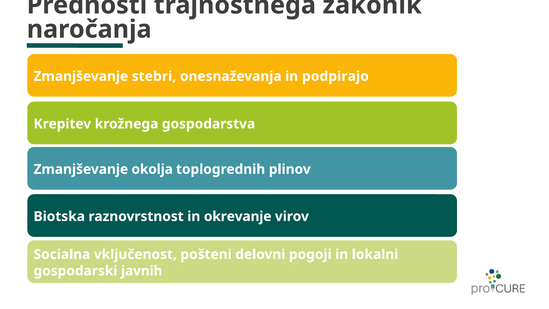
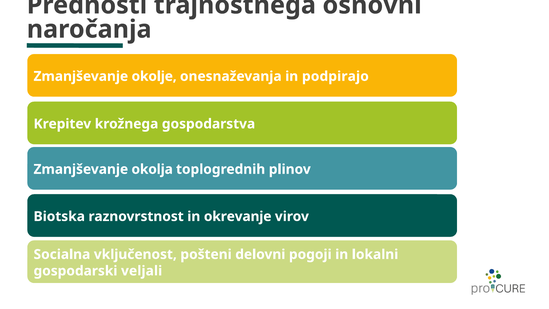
zakonik: zakonik -> osnovni
stebri: stebri -> okolje
javnih: javnih -> veljali
